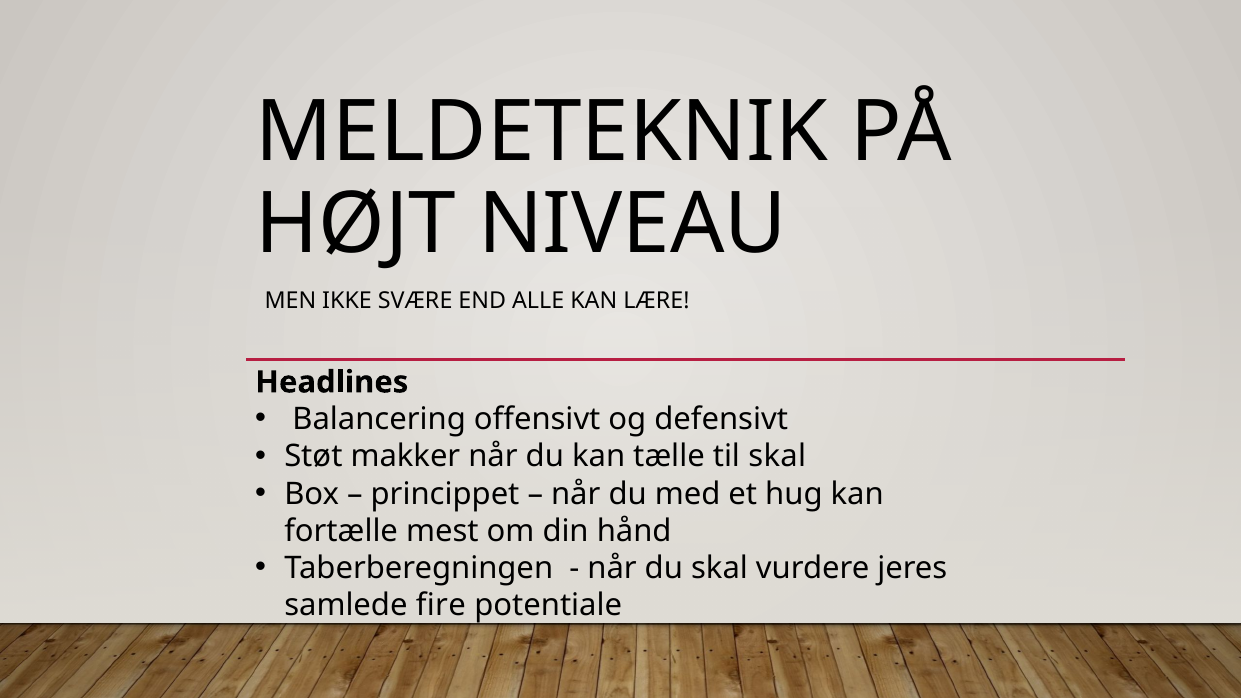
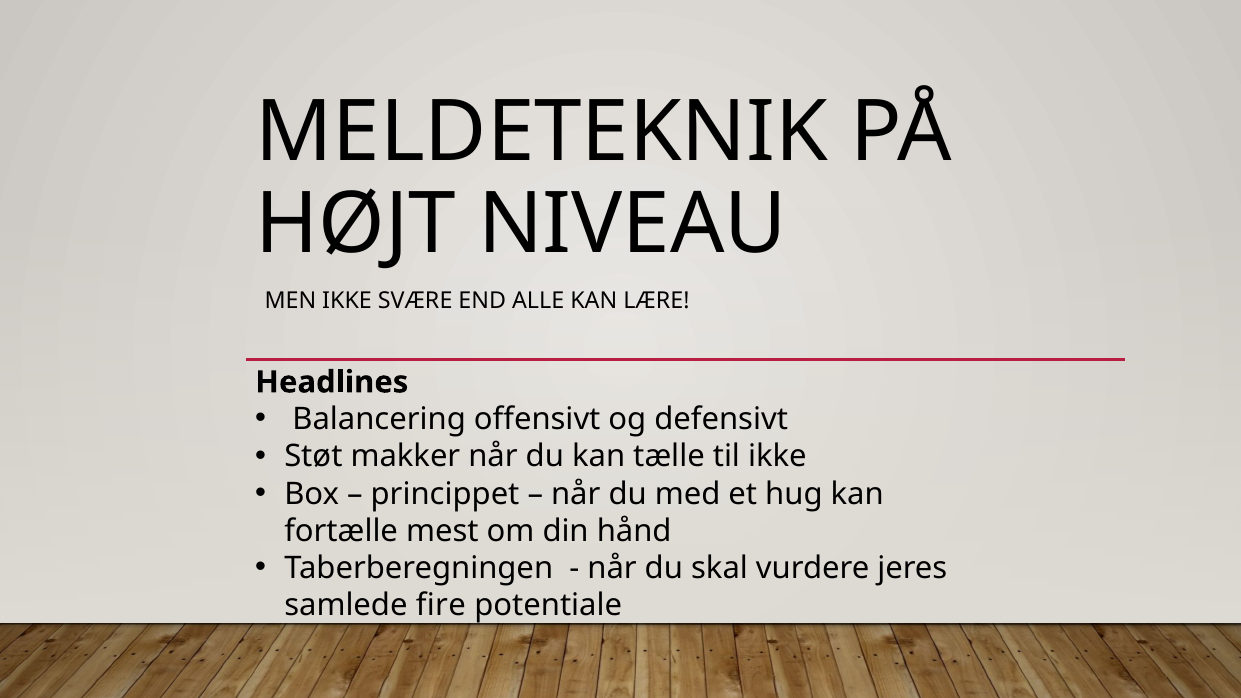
til skal: skal -> ikke
